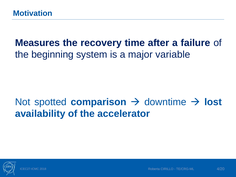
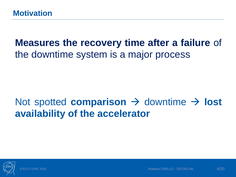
the beginning: beginning -> downtime
variable: variable -> process
